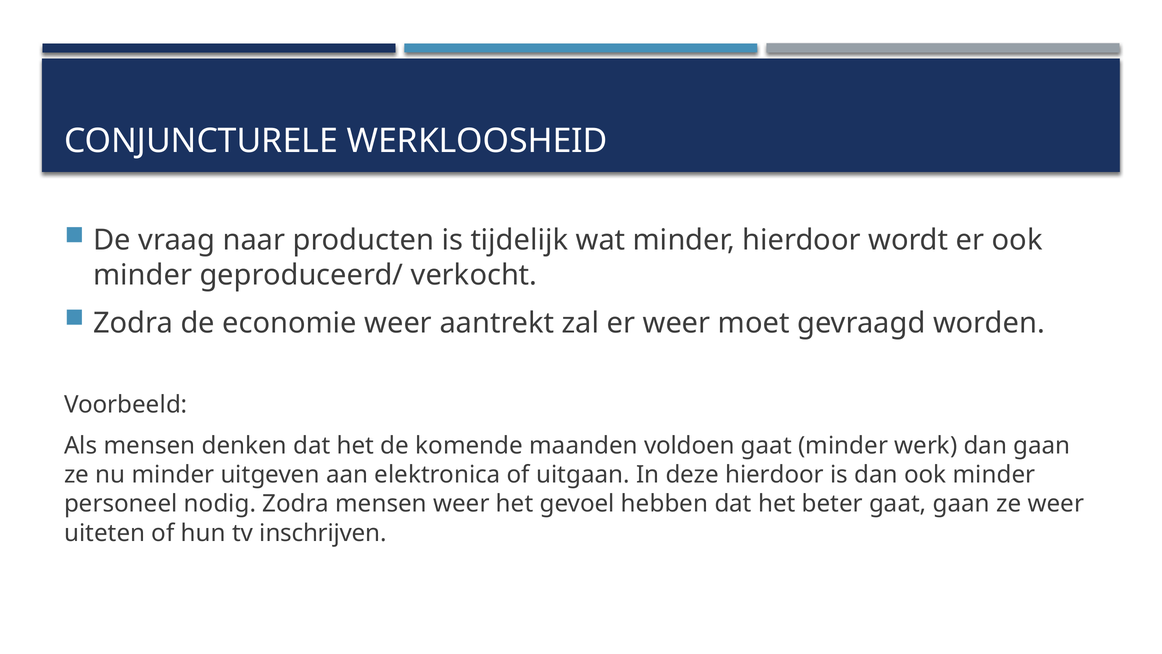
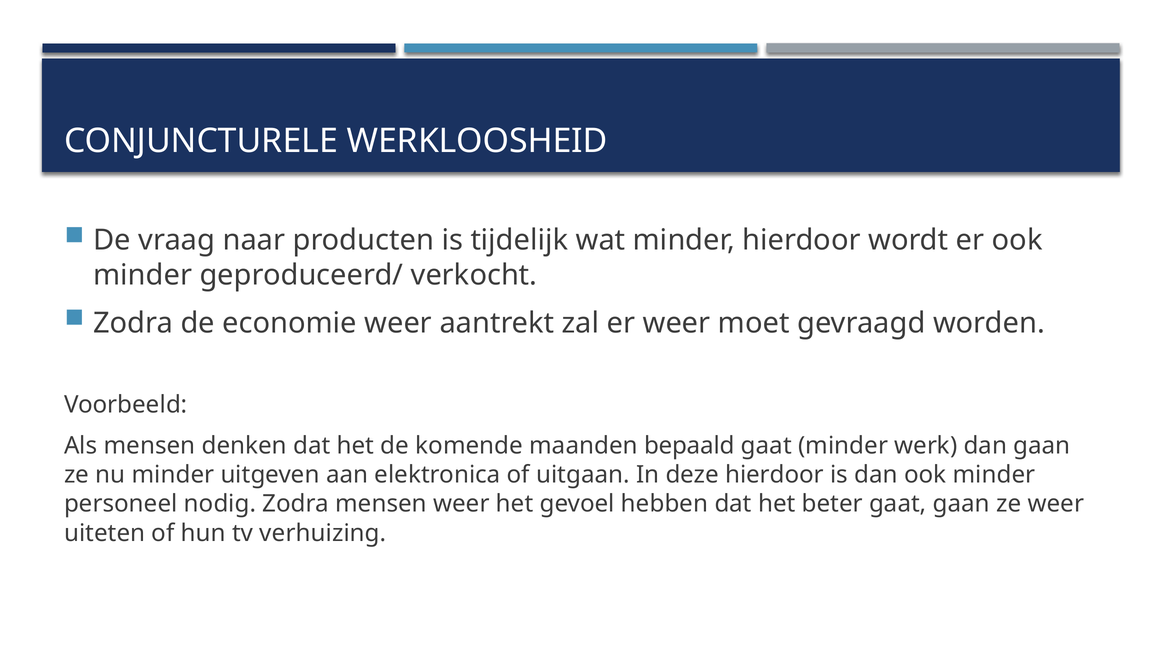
voldoen: voldoen -> bepaald
inschrijven: inschrijven -> verhuizing
